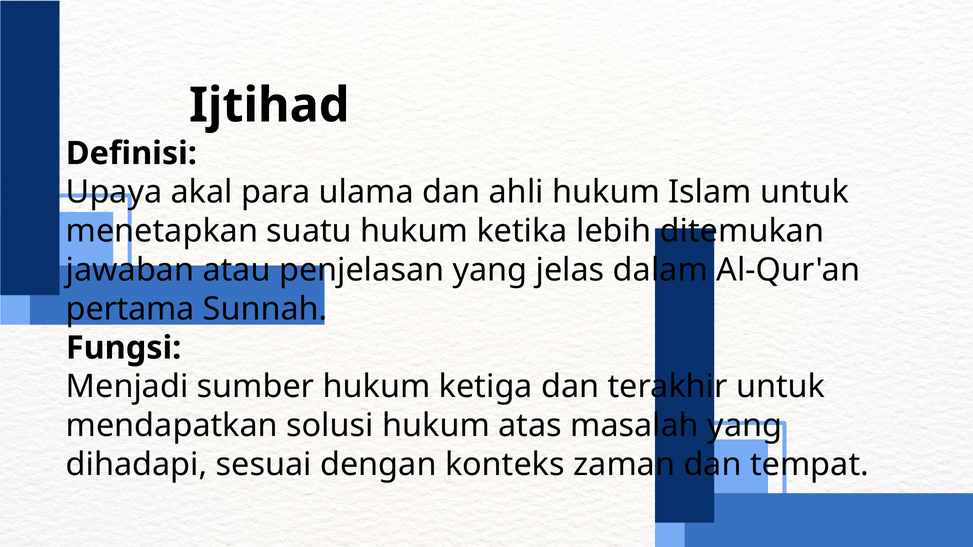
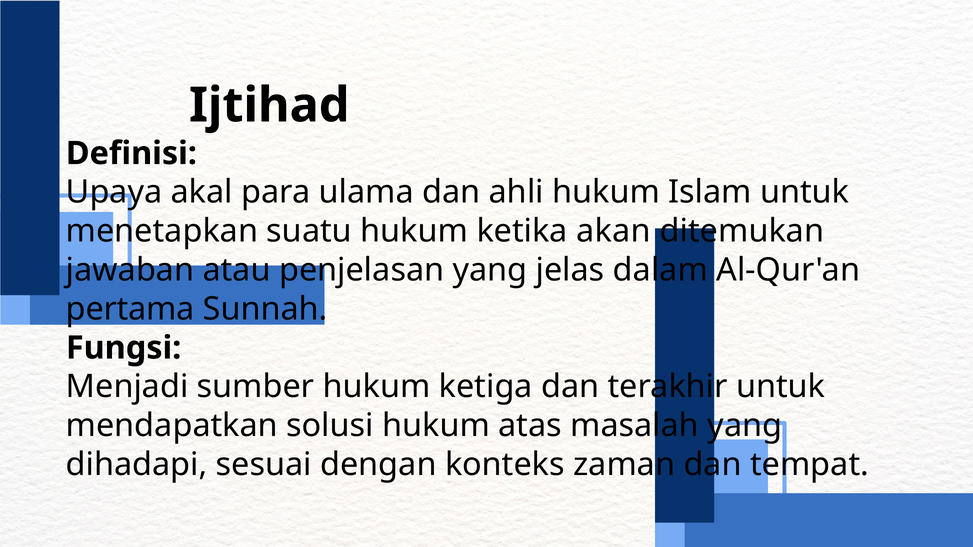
lebih: lebih -> akan
